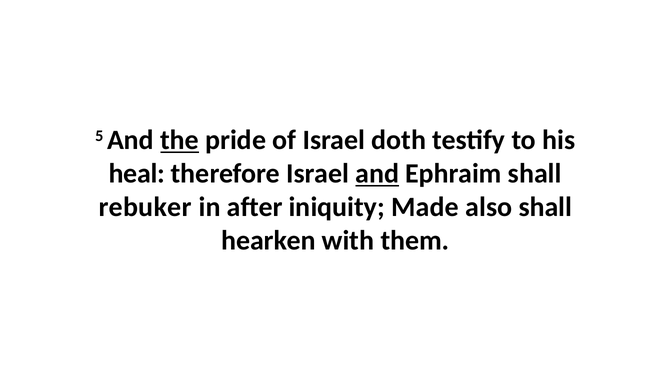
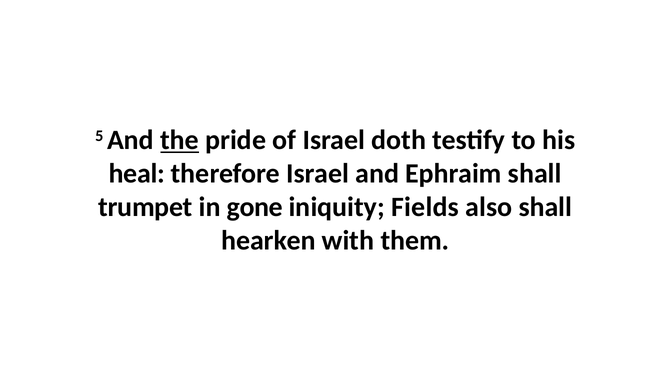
and at (377, 174) underline: present -> none
rebuker: rebuker -> trumpet
after: after -> gone
Made: Made -> Fields
